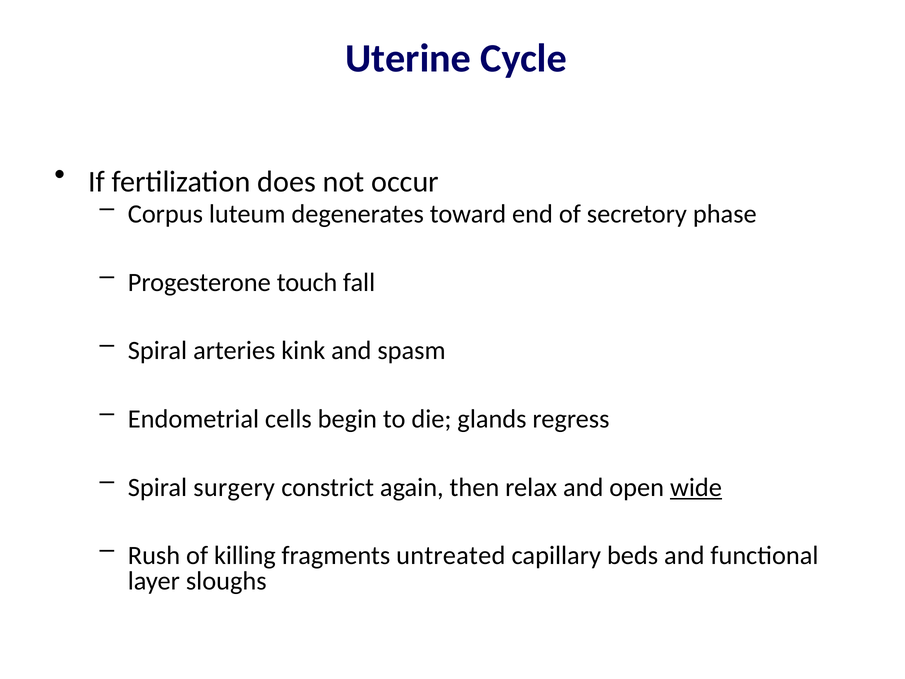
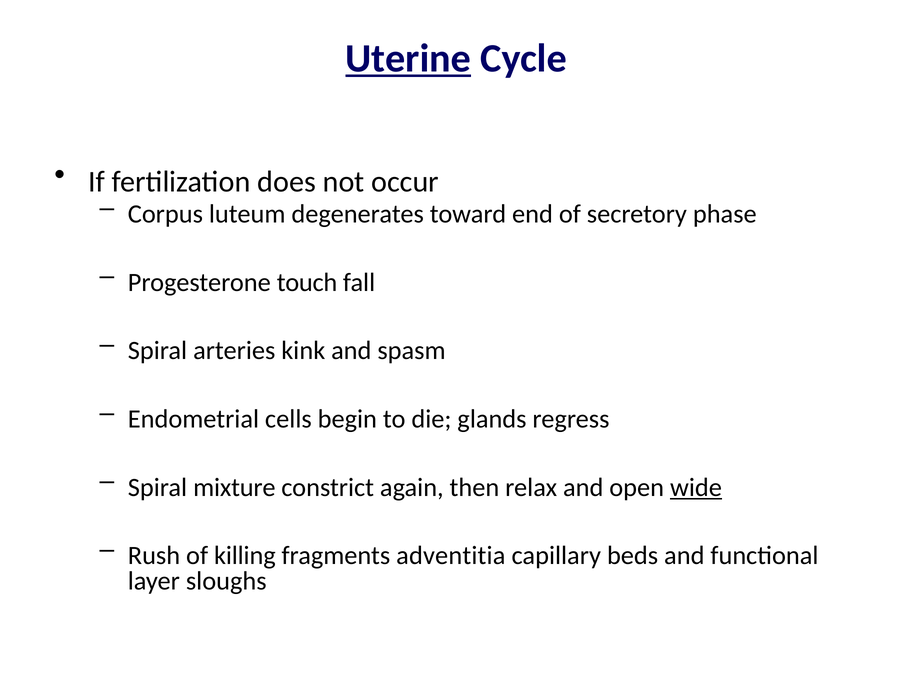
Uterine underline: none -> present
surgery: surgery -> mixture
untreated: untreated -> adventitia
